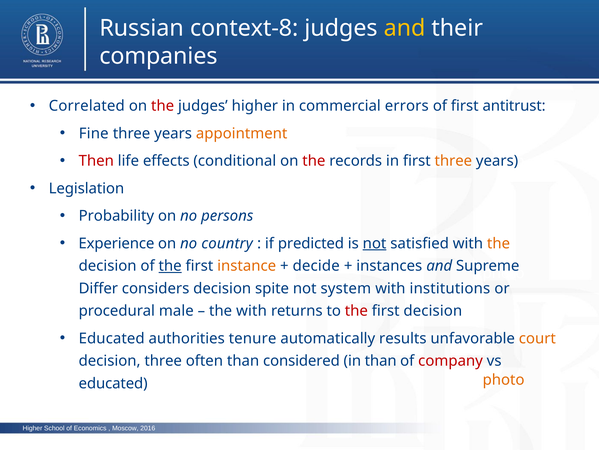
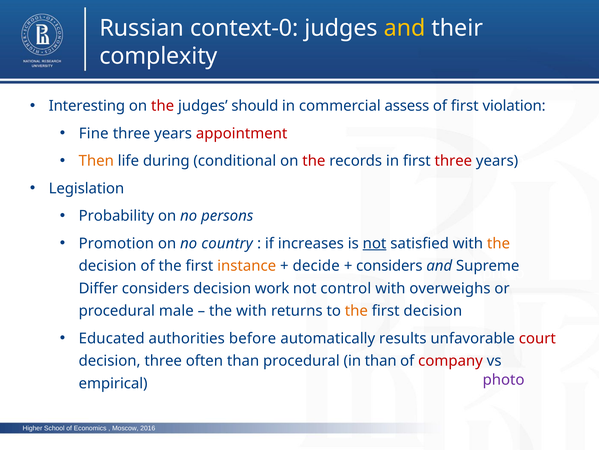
context-8: context-8 -> context-0
companies: companies -> complexity
Correlated: Correlated -> Interesting
judges higher: higher -> should
errors: errors -> assess
antitrust: antitrust -> violation
appointment colour: orange -> red
Then colour: red -> orange
effects: effects -> during
three at (453, 161) colour: orange -> red
Experience: Experience -> Promotion
predicted: predicted -> increases
the at (170, 266) underline: present -> none
instances at (389, 266): instances -> considers
spite: spite -> work
system: system -> control
institutions: institutions -> overweighs
the at (356, 310) colour: red -> orange
tenure: tenure -> before
court colour: orange -> red
than considered: considered -> procedural
photo at (504, 379) colour: orange -> purple
educated at (113, 383): educated -> empirical
